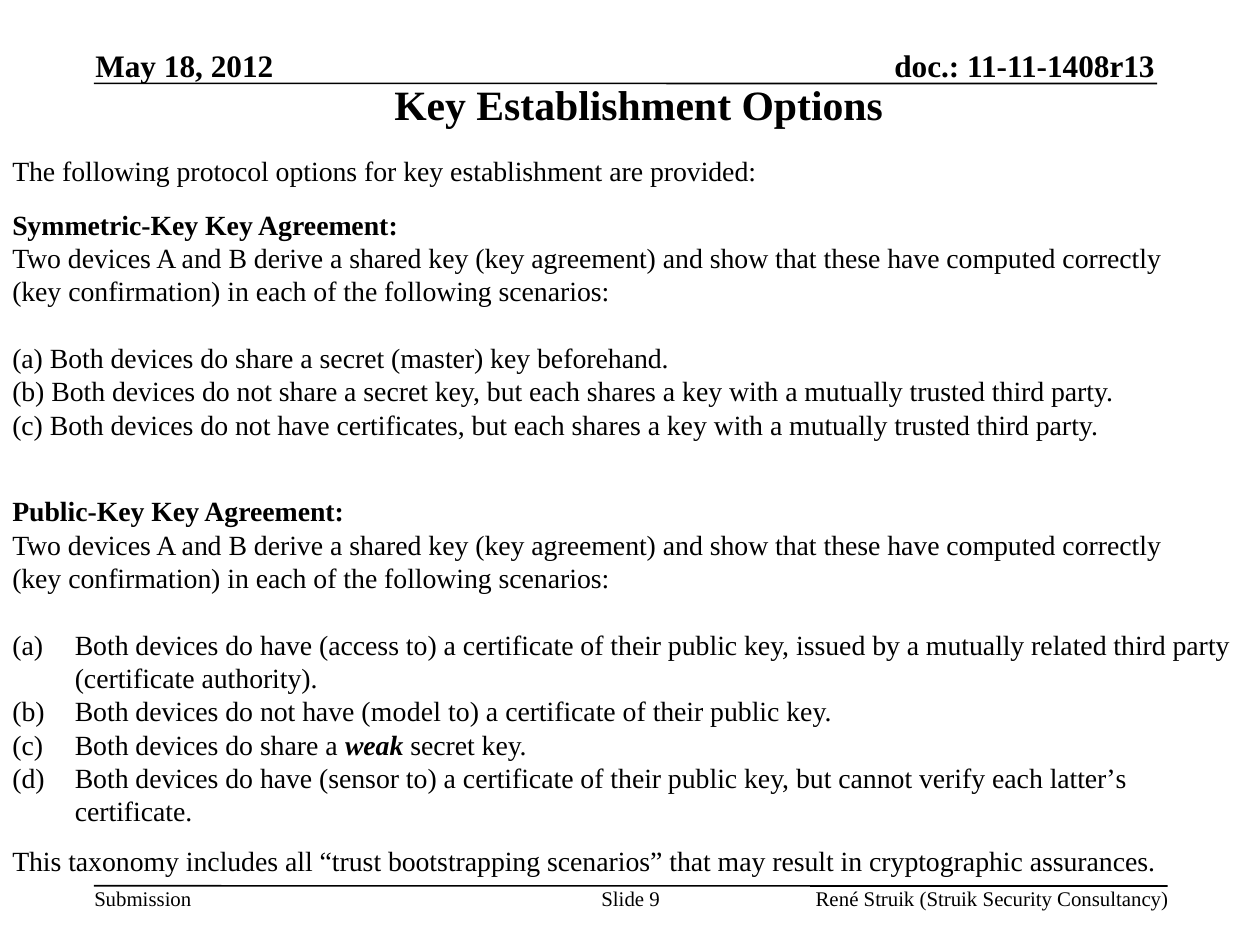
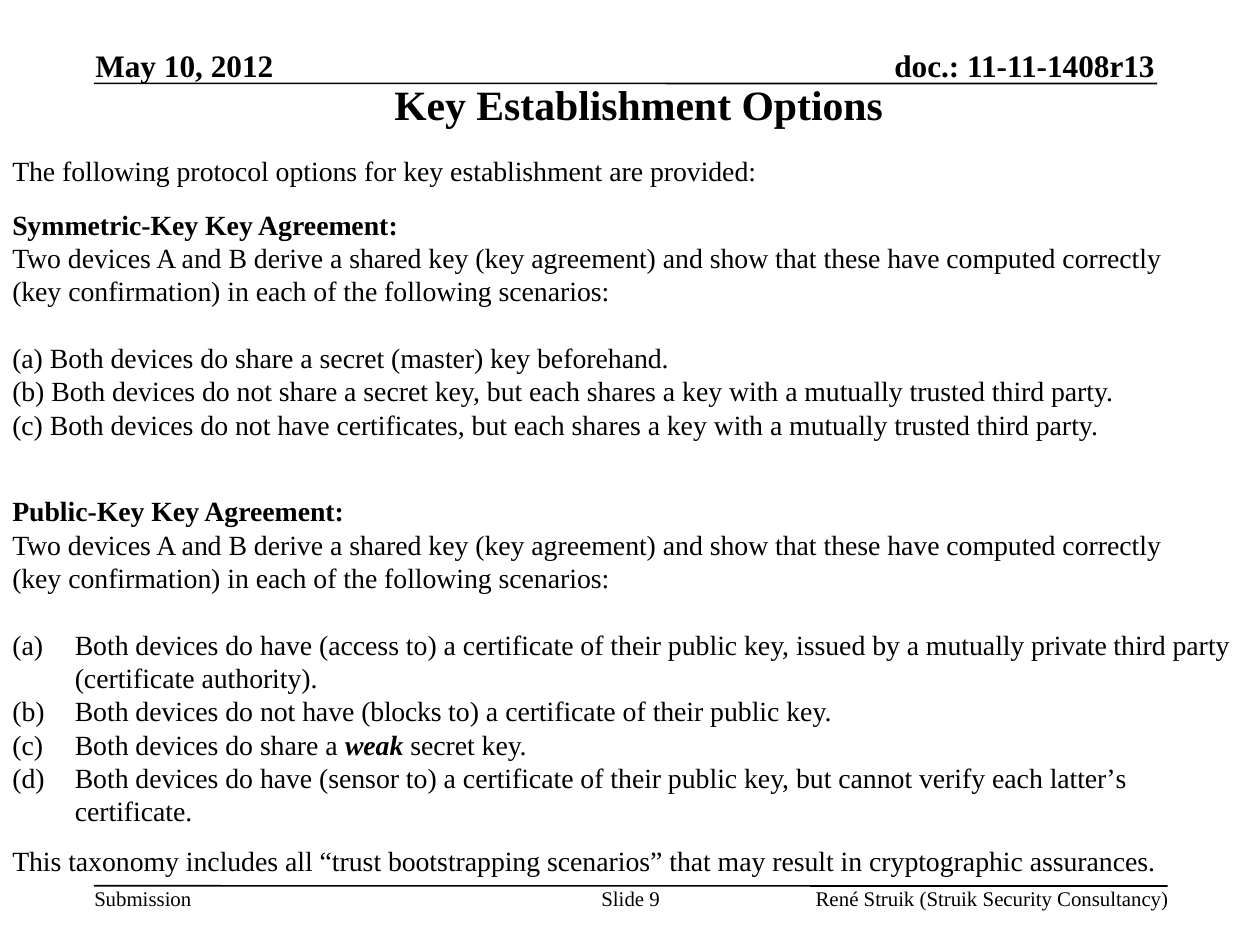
18: 18 -> 10
related: related -> private
model: model -> blocks
